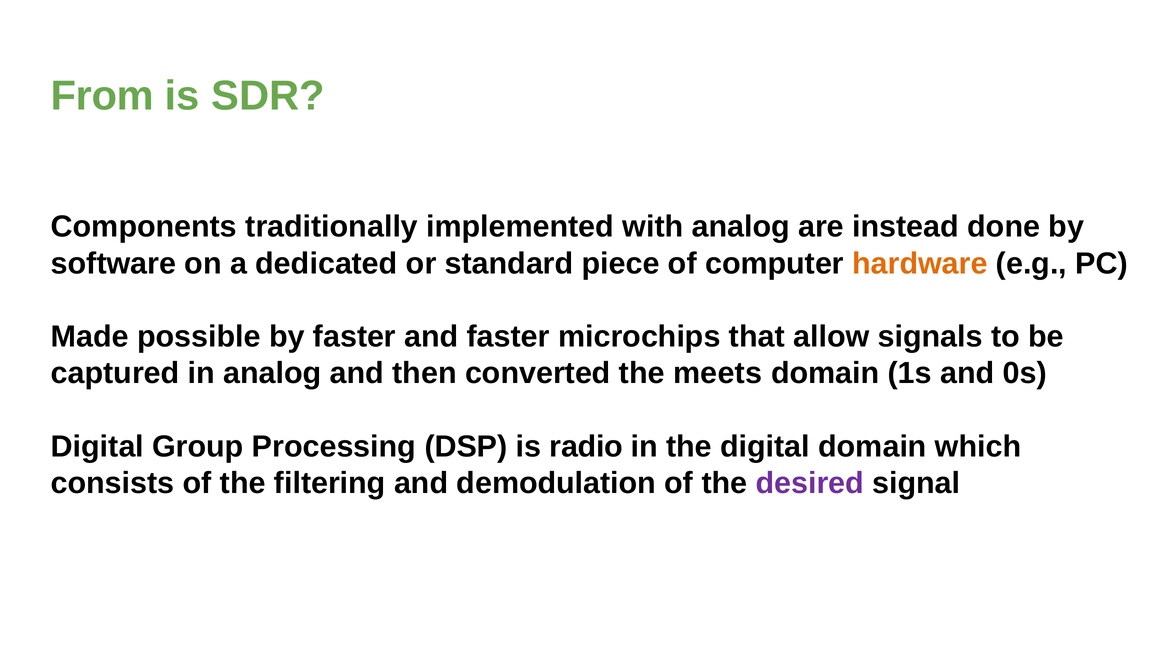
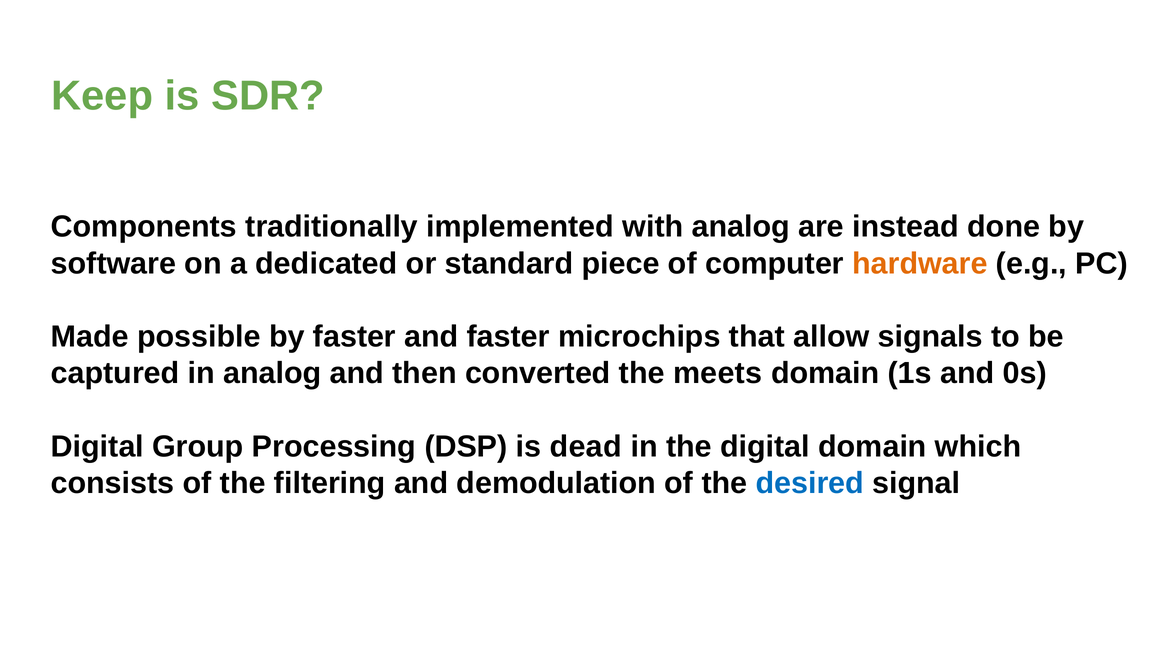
From: From -> Keep
radio: radio -> dead
desired colour: purple -> blue
